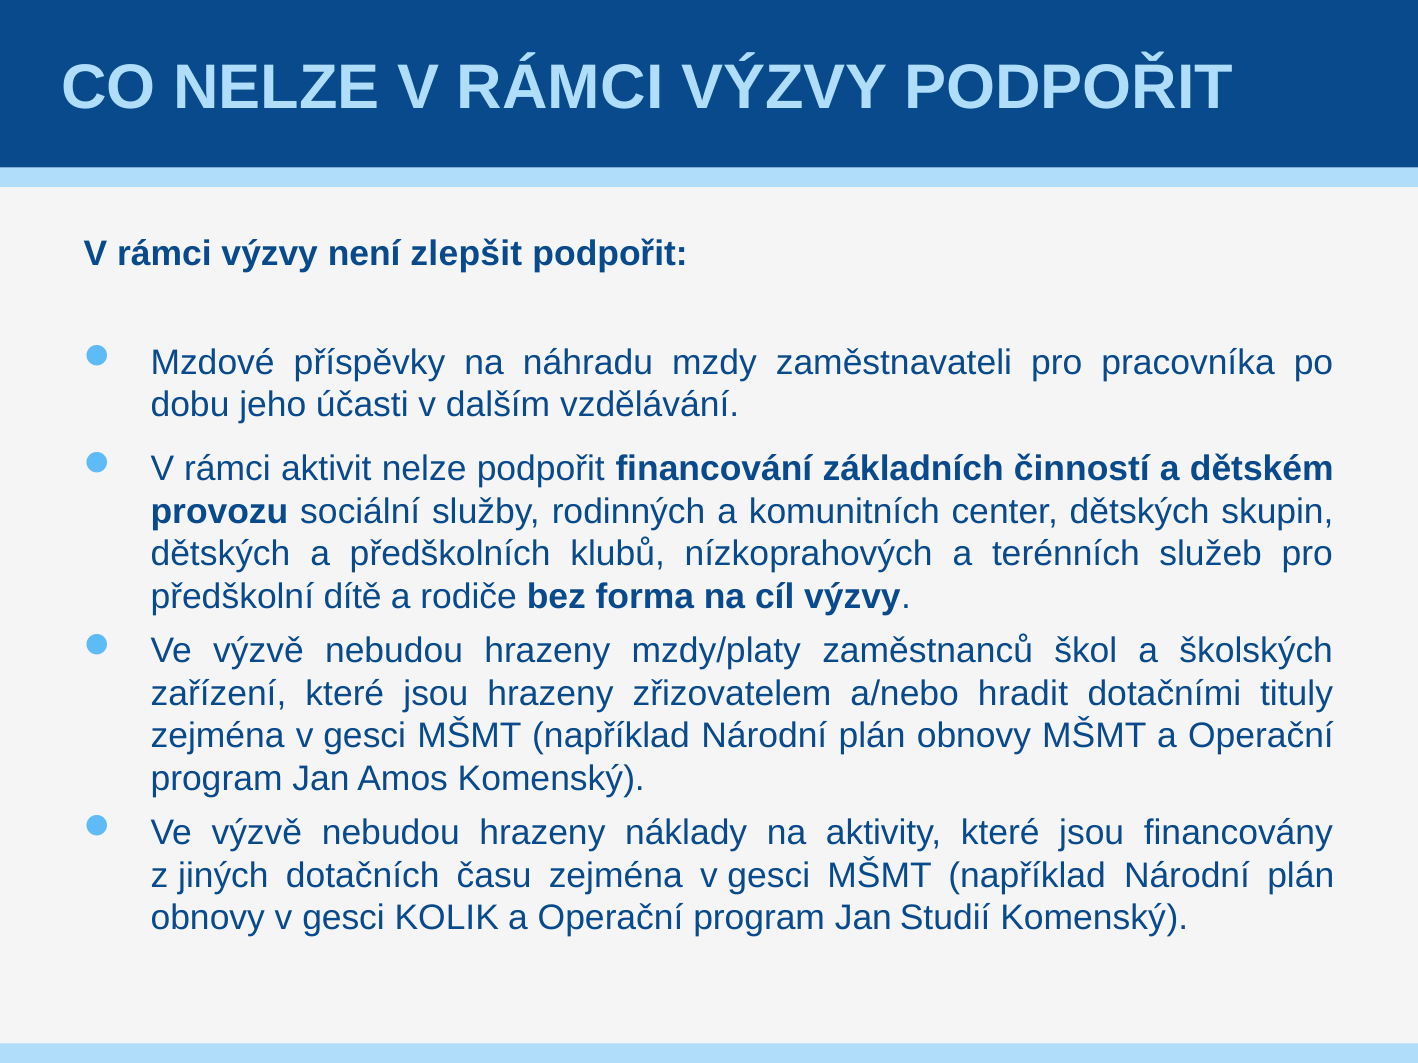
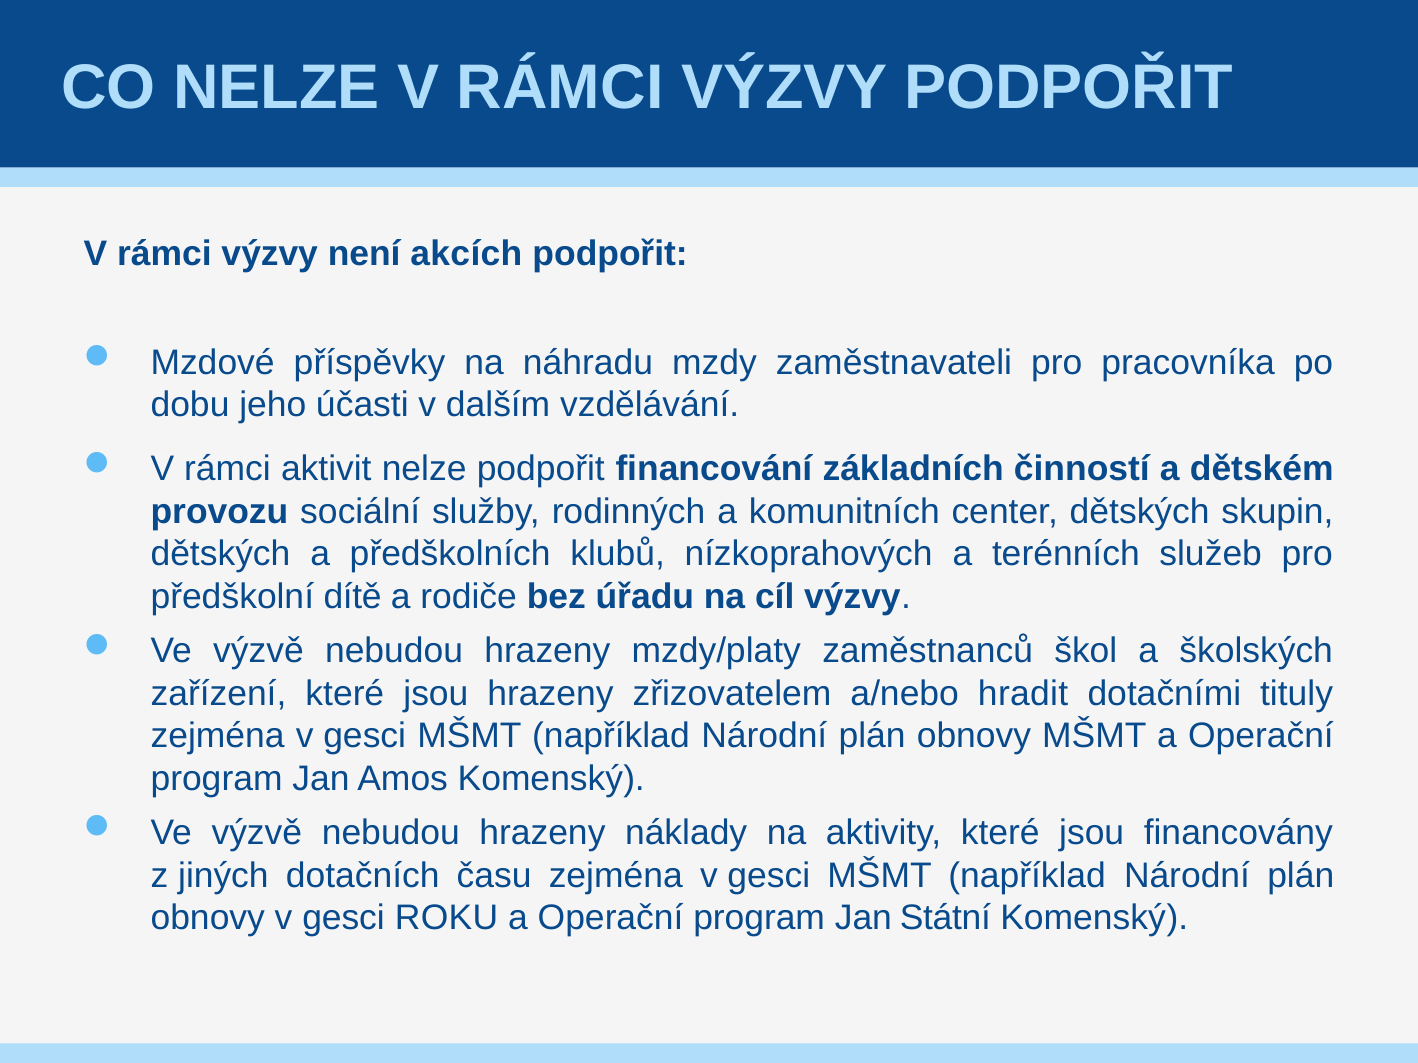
zlepšit: zlepšit -> akcích
forma: forma -> úřadu
KOLIK: KOLIK -> ROKU
Studií: Studií -> Státní
